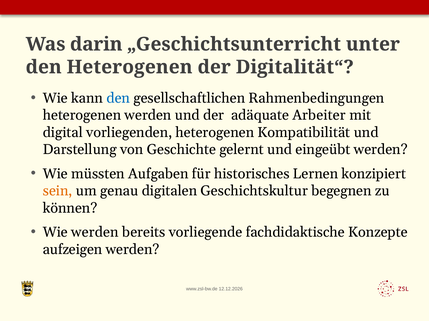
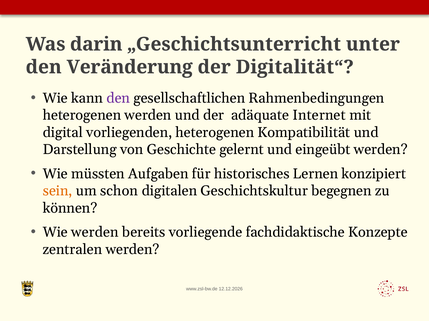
den Heterogenen: Heterogenen -> Veränderung
den at (118, 98) colour: blue -> purple
Arbeiter: Arbeiter -> Internet
genau: genau -> schon
aufzeigen: aufzeigen -> zentralen
